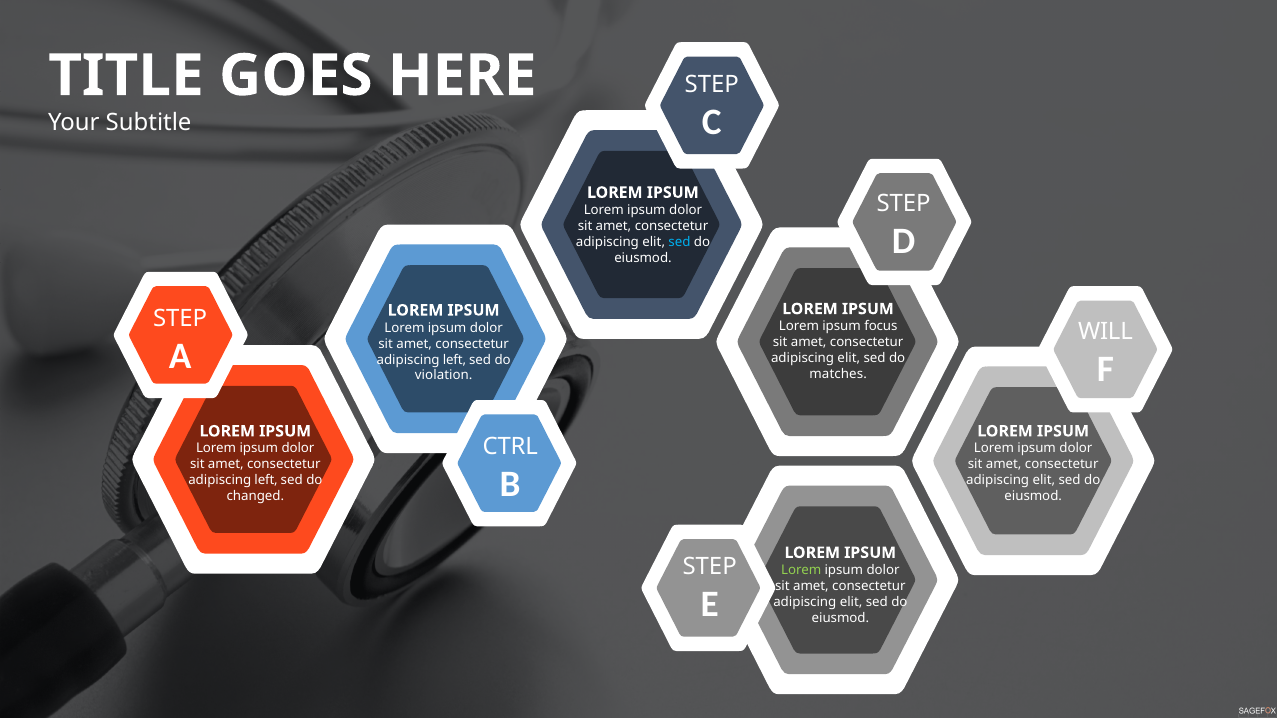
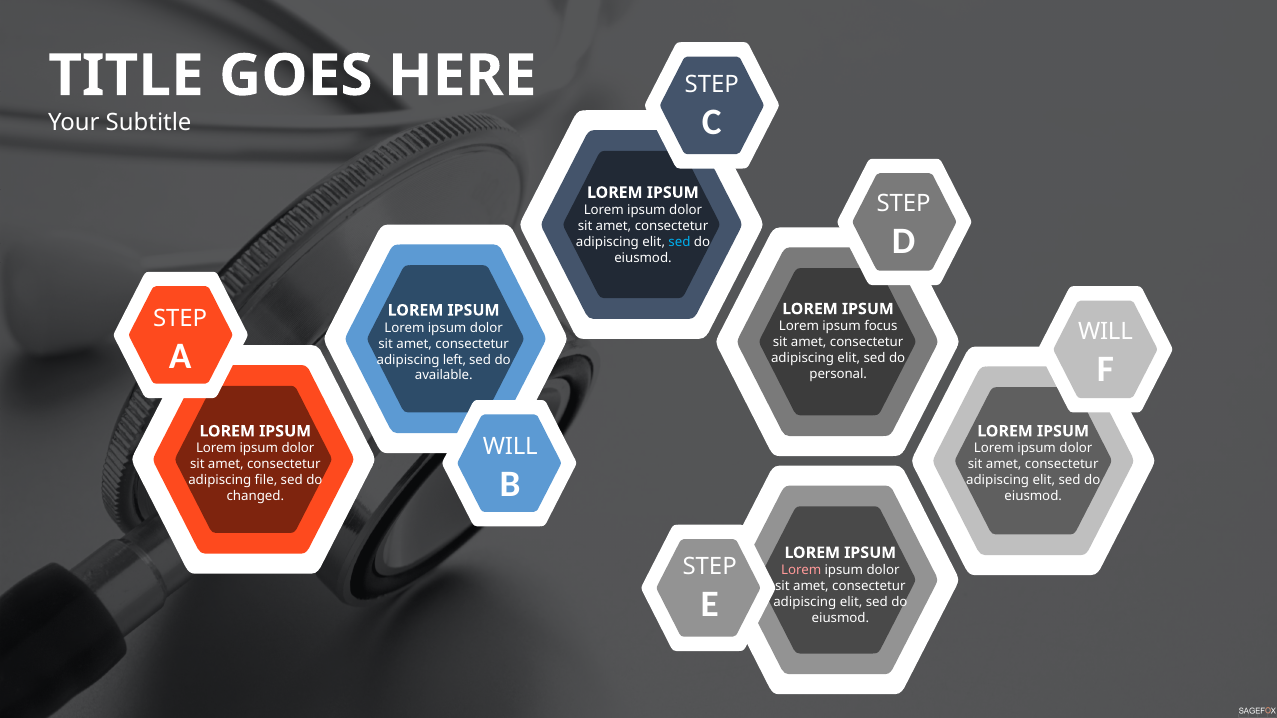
matches: matches -> personal
violation: violation -> available
CTRL at (510, 447): CTRL -> WILL
left at (266, 481): left -> file
Lorem at (801, 570) colour: light green -> pink
